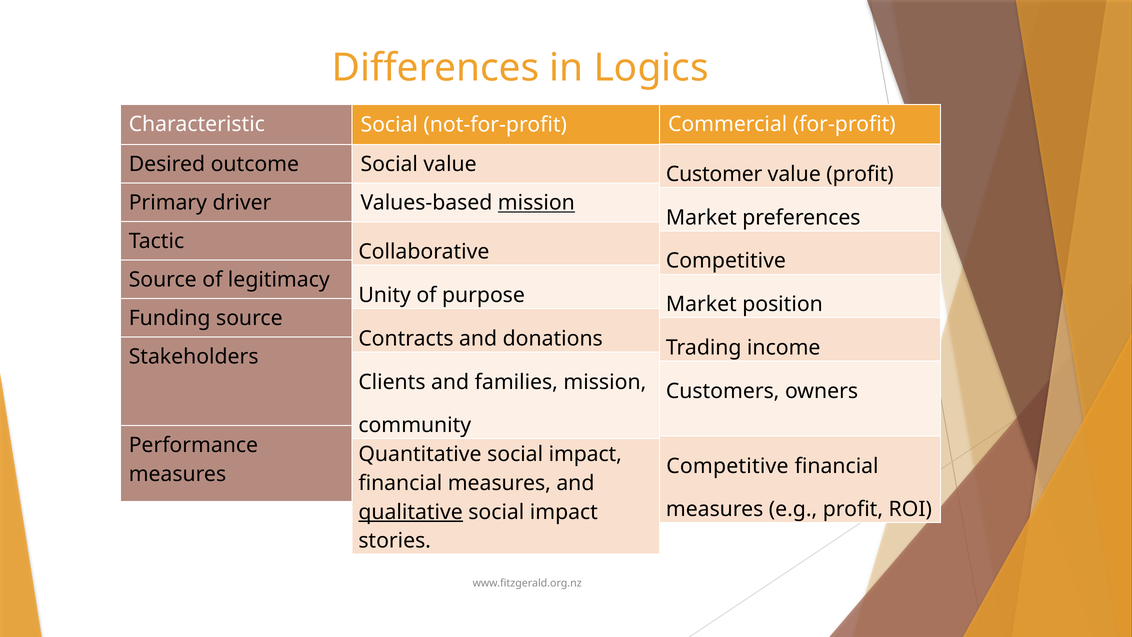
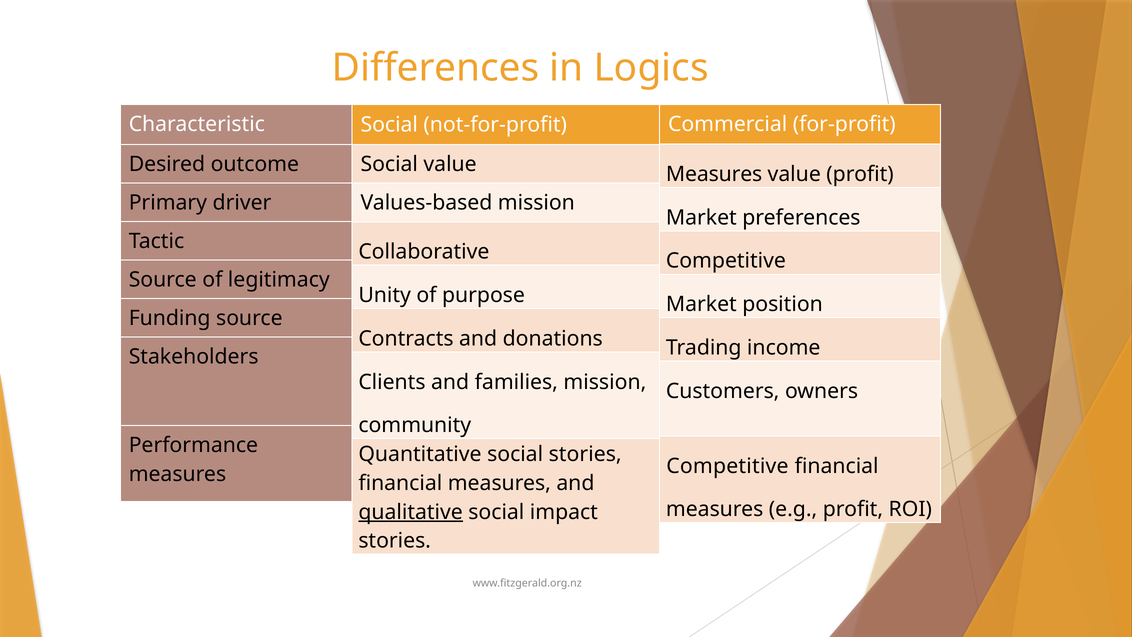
Customer at (714, 174): Customer -> Measures
mission at (536, 203) underline: present -> none
Quantitative social impact: impact -> stories
